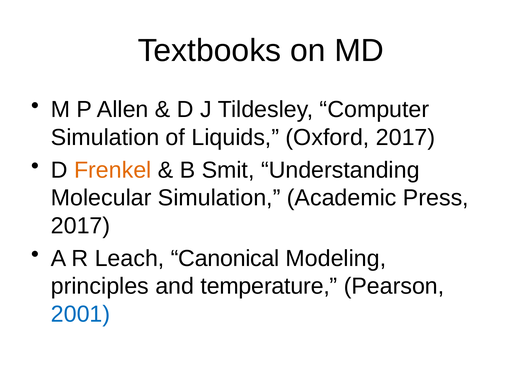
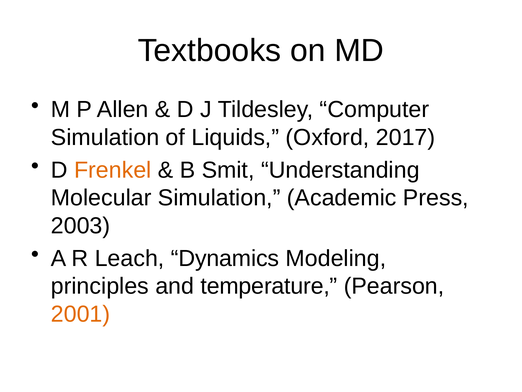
2017 at (81, 226): 2017 -> 2003
Canonical: Canonical -> Dynamics
2001 colour: blue -> orange
